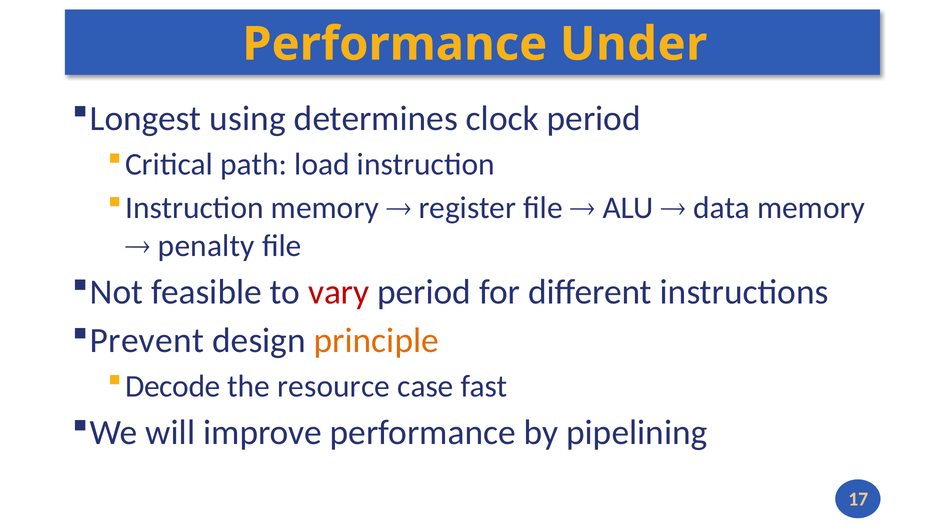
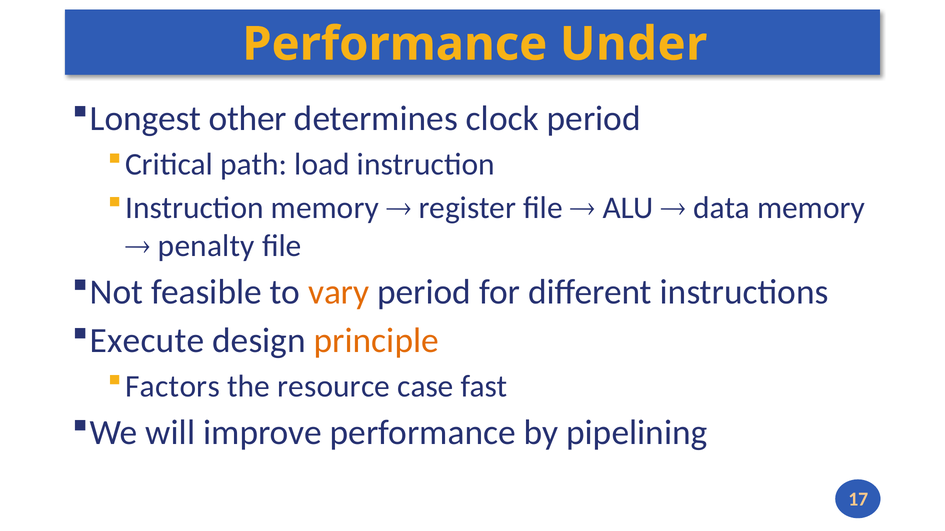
using: using -> other
vary colour: red -> orange
Prevent: Prevent -> Execute
Decode: Decode -> Factors
